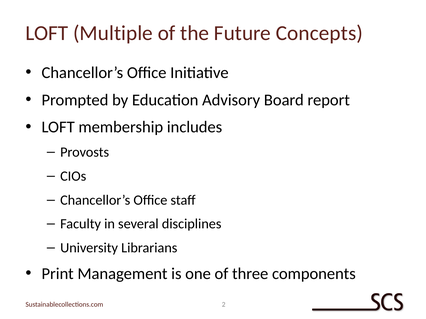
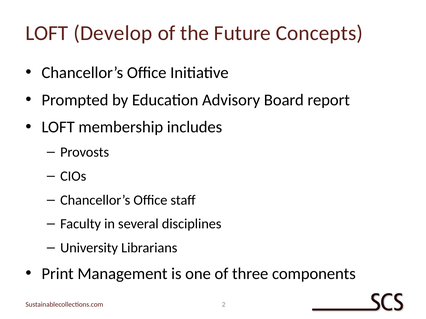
Multiple: Multiple -> Develop
